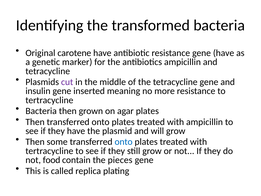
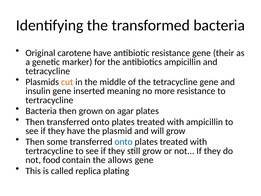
gene have: have -> their
cut colour: purple -> orange
pieces: pieces -> allows
